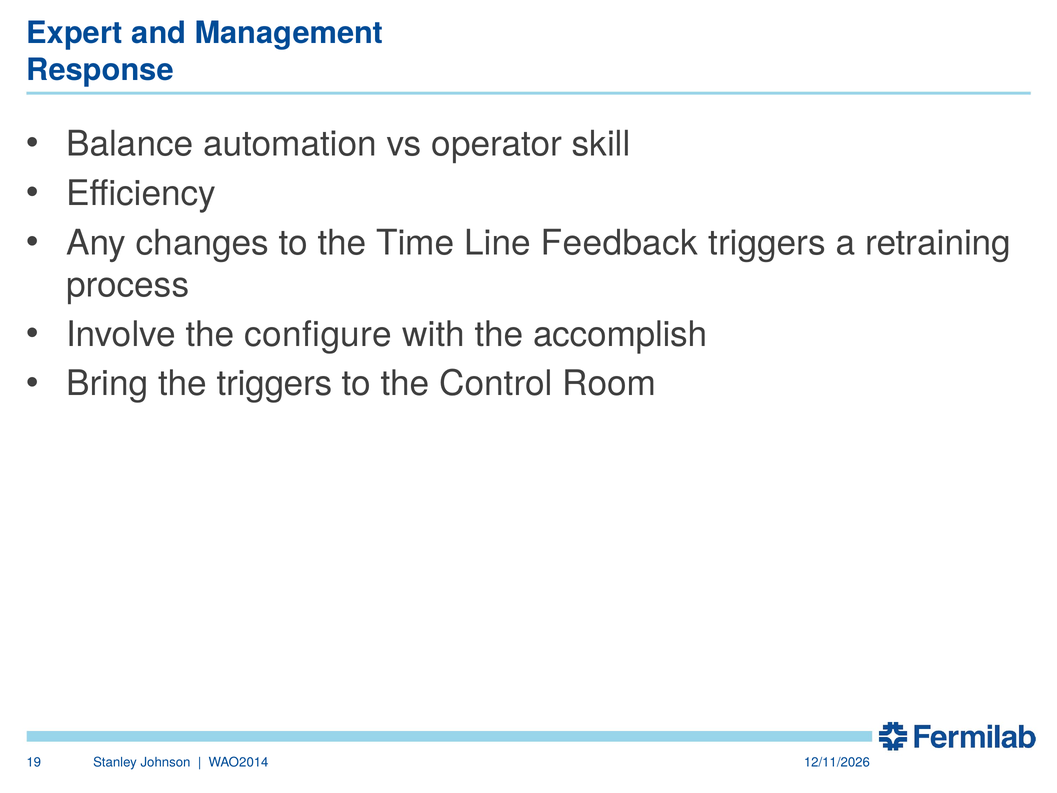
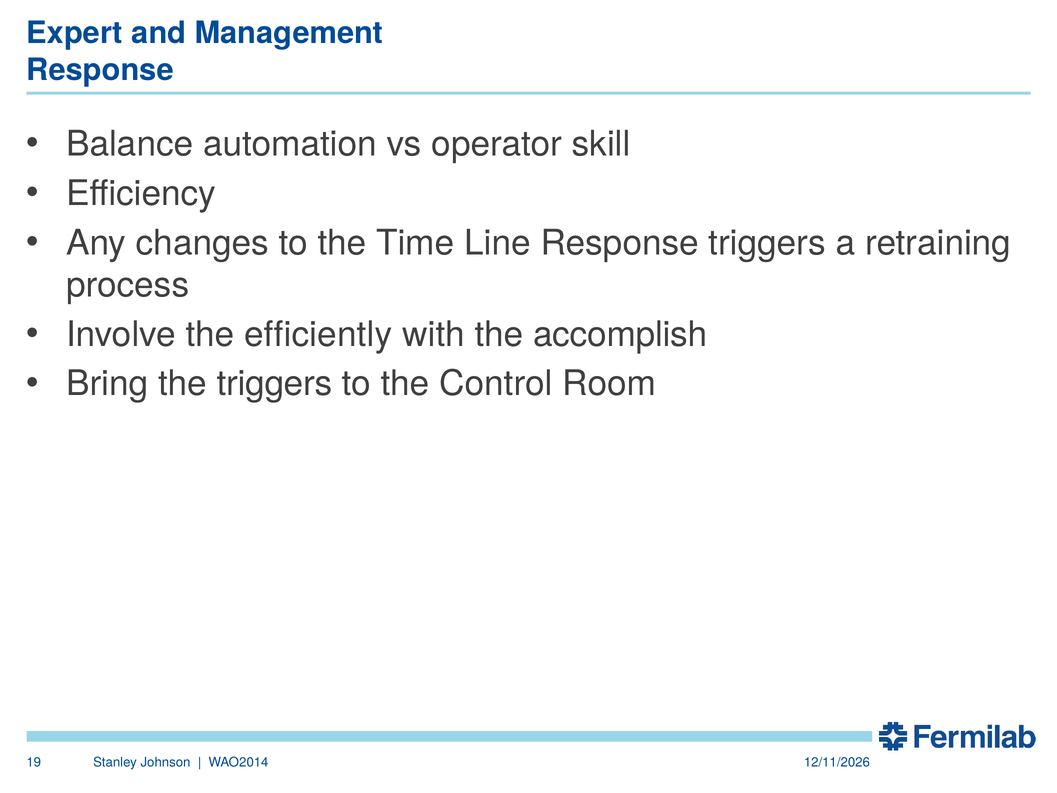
Line Feedback: Feedback -> Response
configure: configure -> efficiently
